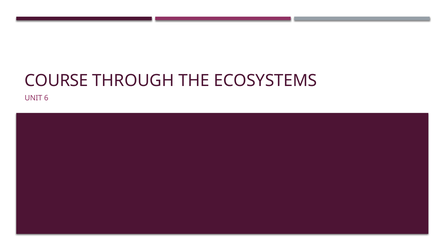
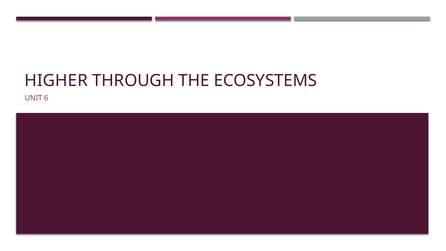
COURSE: COURSE -> HIGHER
